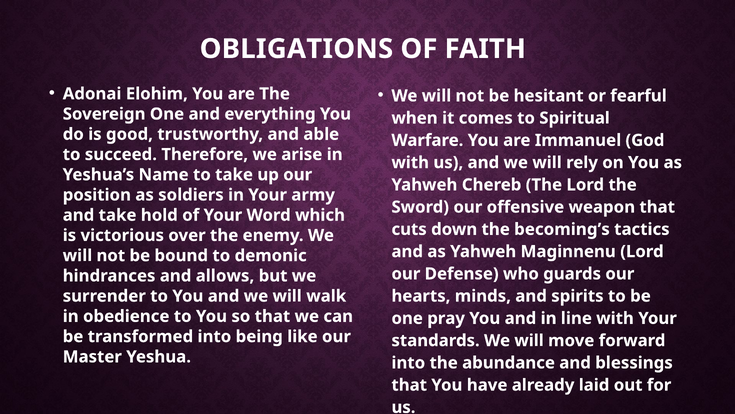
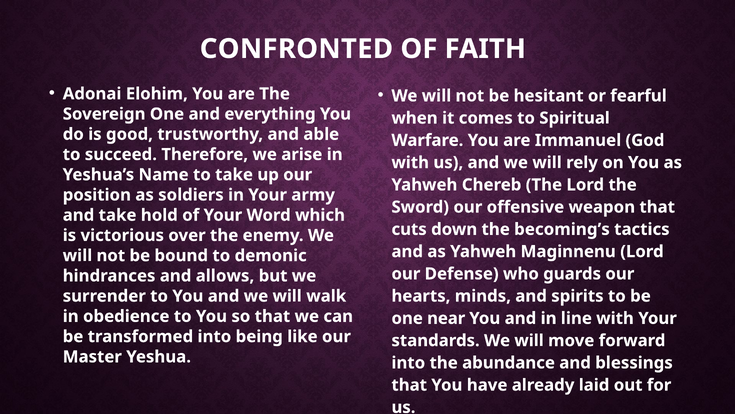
OBLIGATIONS: OBLIGATIONS -> CONFRONTED
pray: pray -> near
